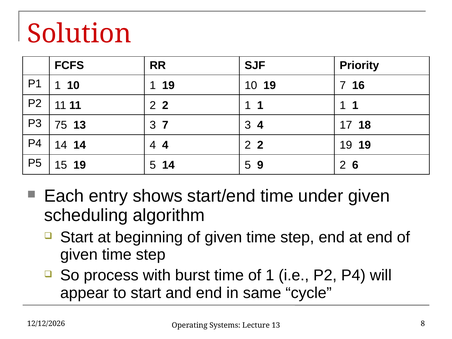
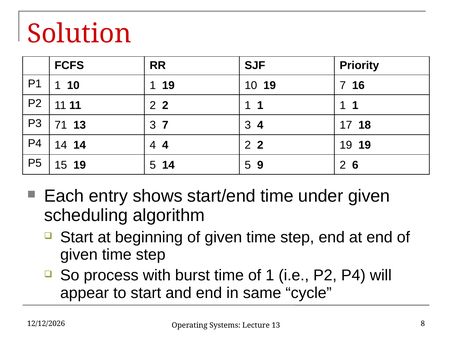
75: 75 -> 71
